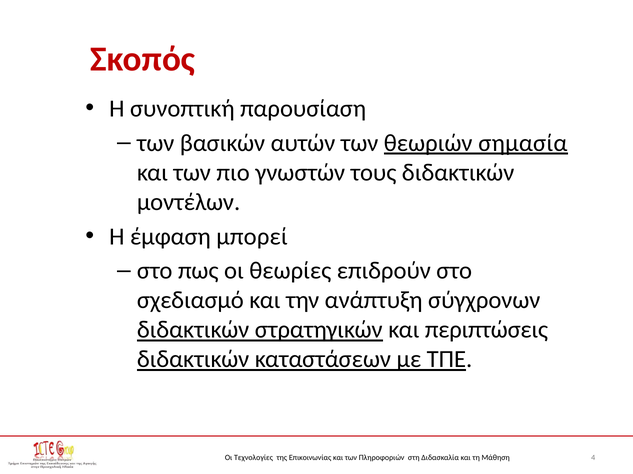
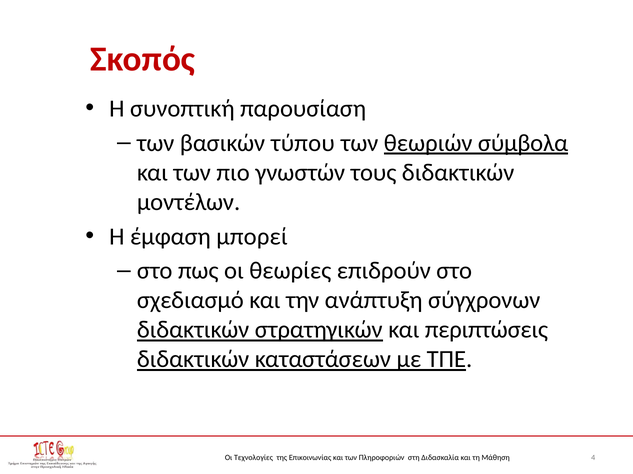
αυτών: αυτών -> τύπου
σημασία: σημασία -> σύμβολα
